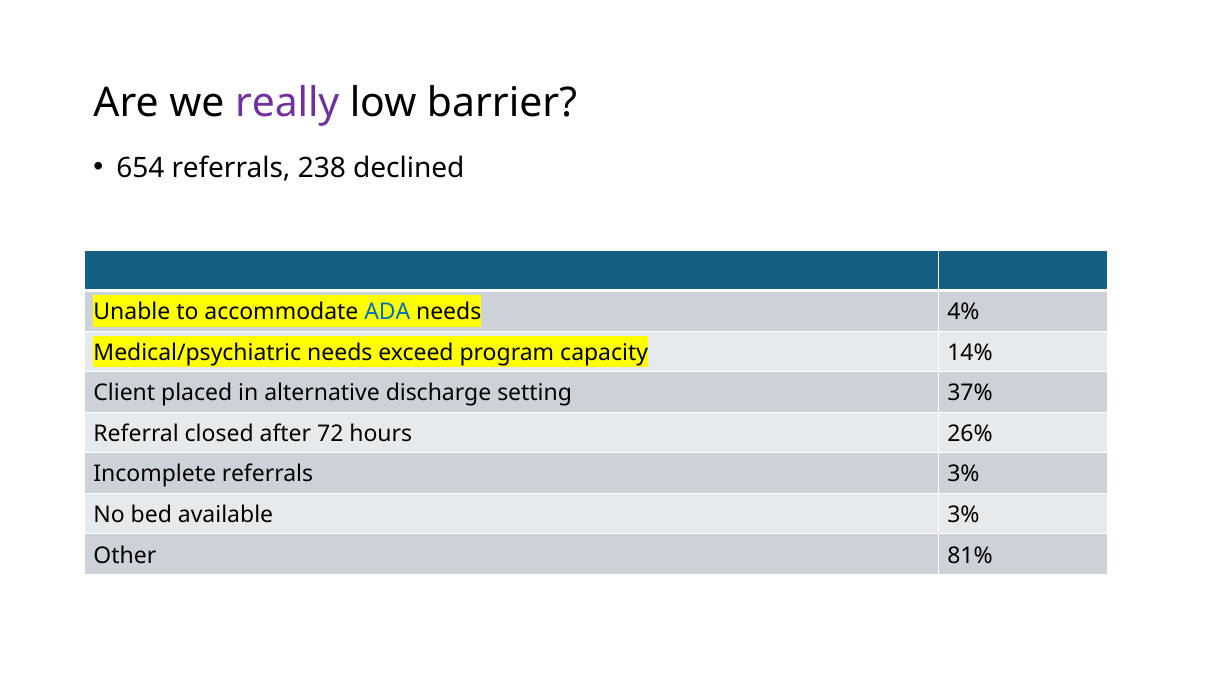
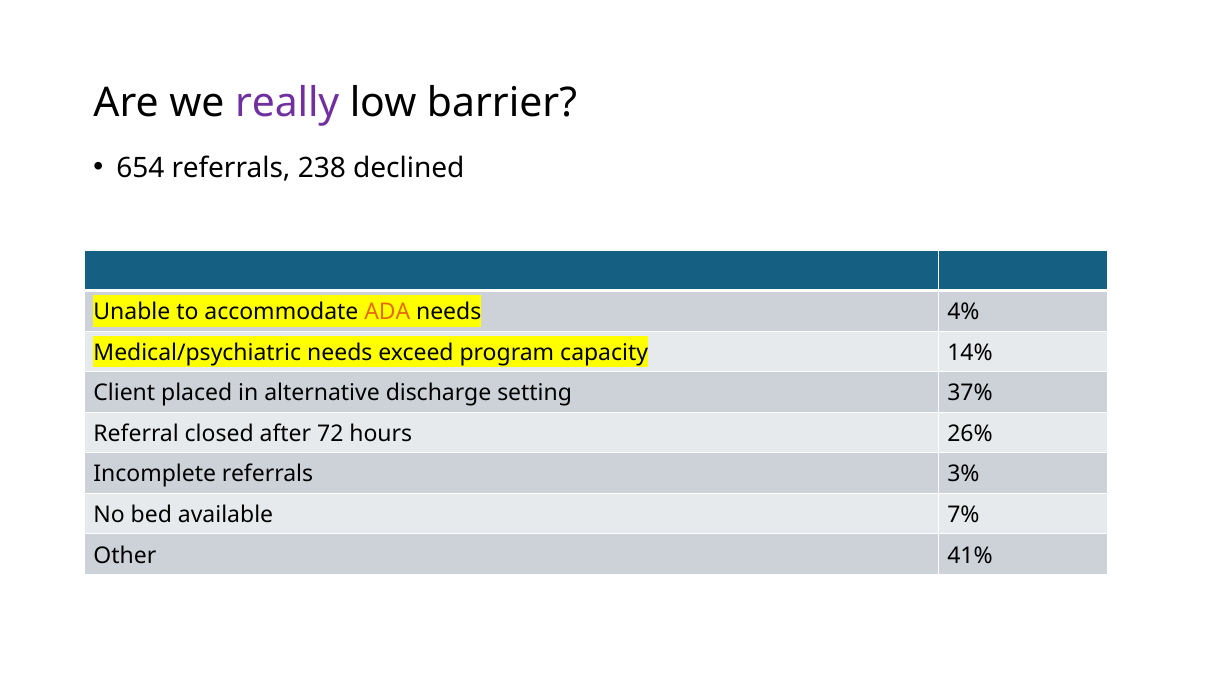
ADA colour: blue -> orange
available 3%: 3% -> 7%
81%: 81% -> 41%
